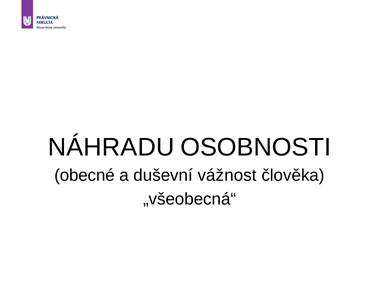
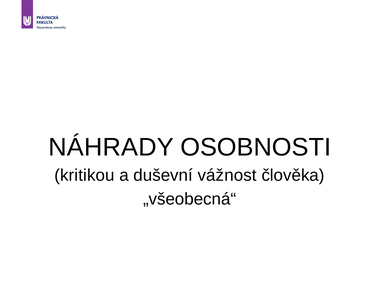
NÁHRADU: NÁHRADU -> NÁHRADY
obecné: obecné -> kritikou
